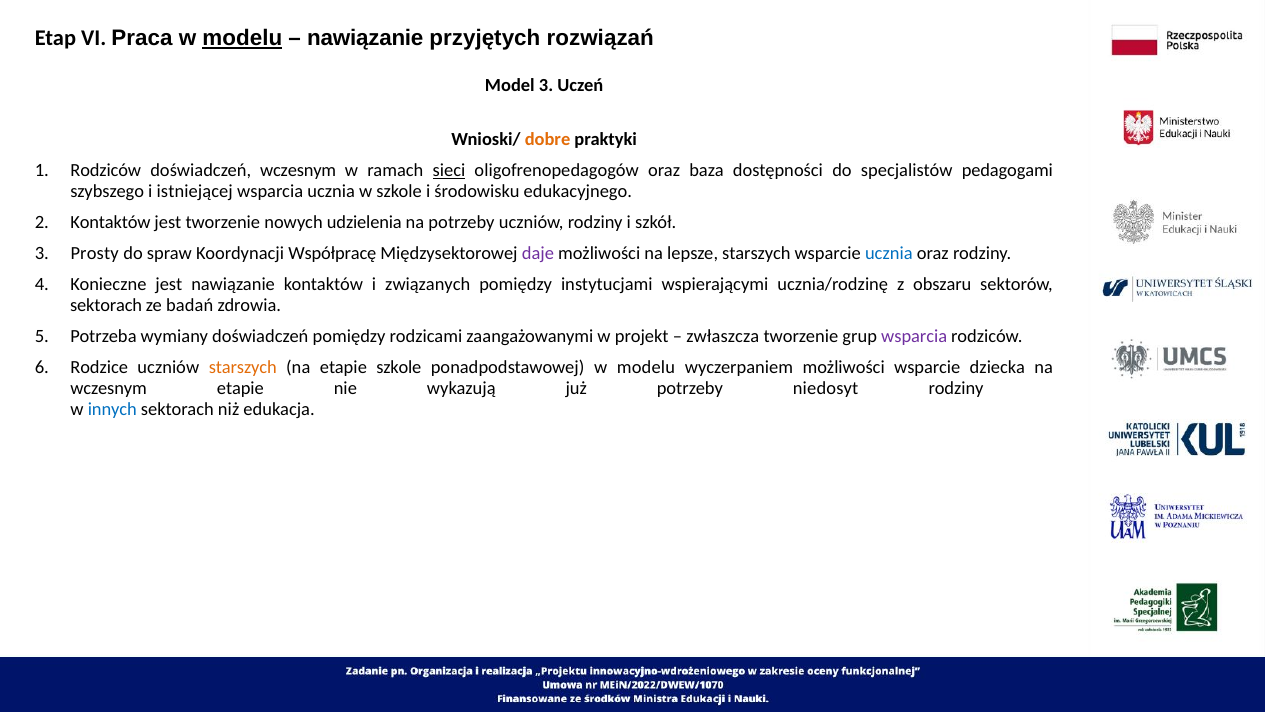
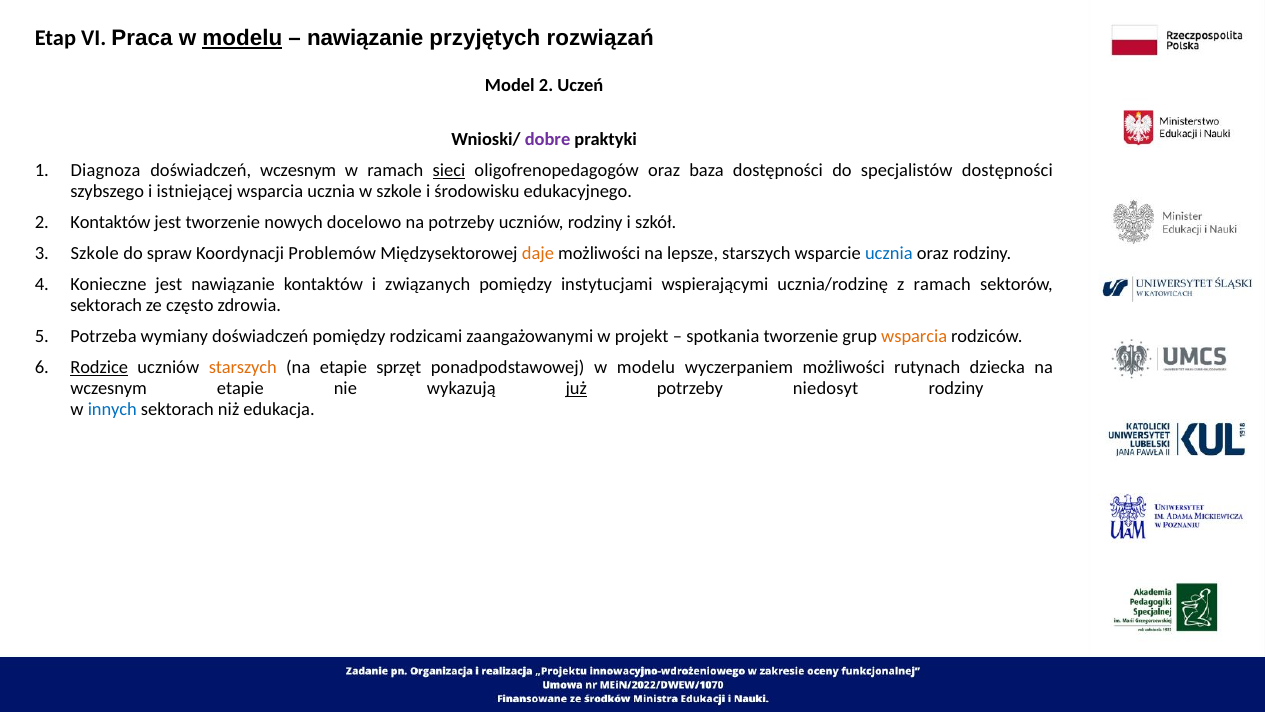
Model 3: 3 -> 2
dobre colour: orange -> purple
Rodziców at (106, 170): Rodziców -> Diagnoza
specjalistów pedagogami: pedagogami -> dostępności
udzielenia: udzielenia -> docelowo
Prosty at (95, 253): Prosty -> Szkole
Współpracę: Współpracę -> Problemów
daje colour: purple -> orange
z obszaru: obszaru -> ramach
badań: badań -> często
zwłaszcza: zwłaszcza -> spotkania
wsparcia at (914, 336) colour: purple -> orange
Rodzice underline: none -> present
etapie szkole: szkole -> sprzęt
możliwości wsparcie: wsparcie -> rutynach
już underline: none -> present
